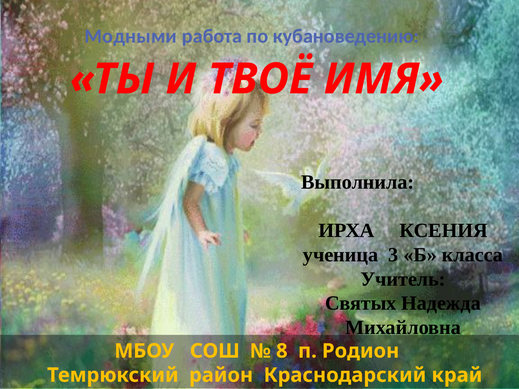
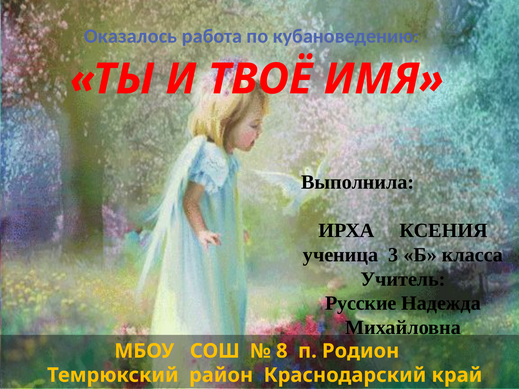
Модными: Модными -> Оказалось
Святых: Святых -> Русские
